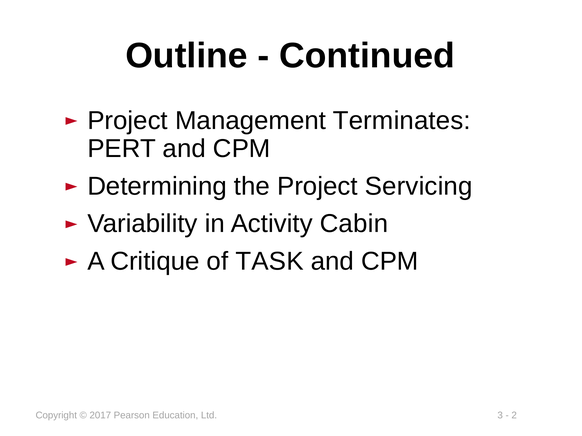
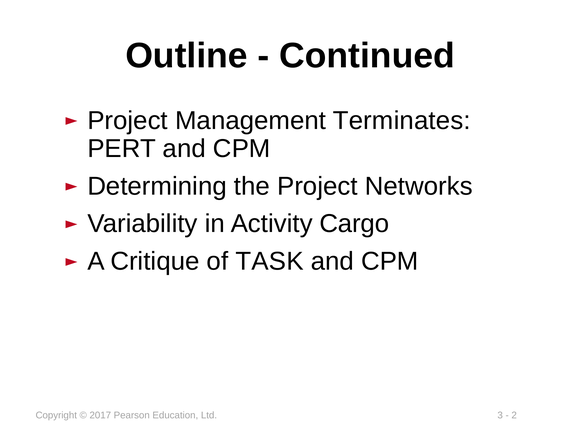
Servicing: Servicing -> Networks
Cabin: Cabin -> Cargo
